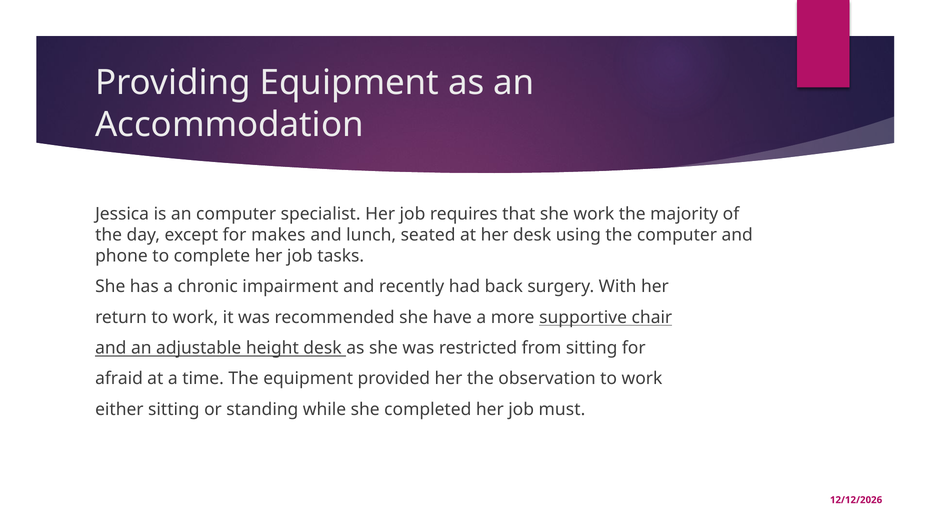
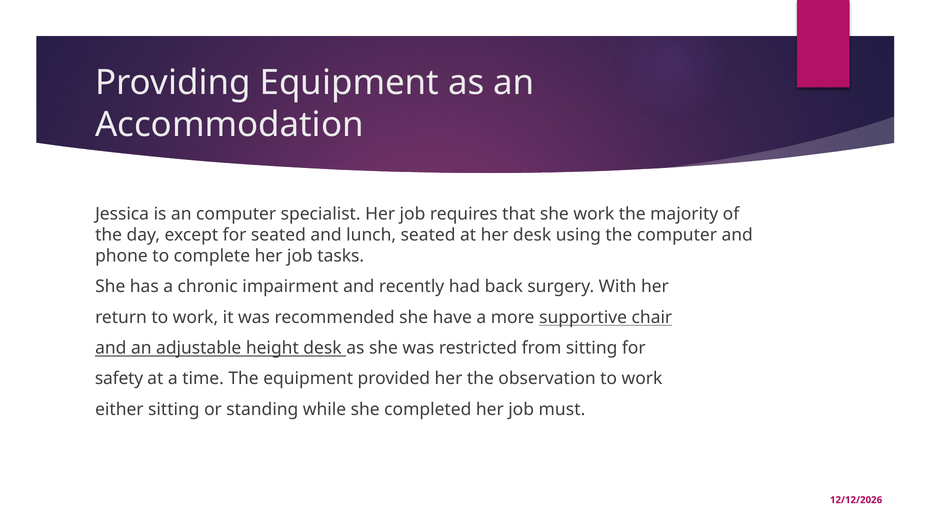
for makes: makes -> seated
afraid: afraid -> safety
